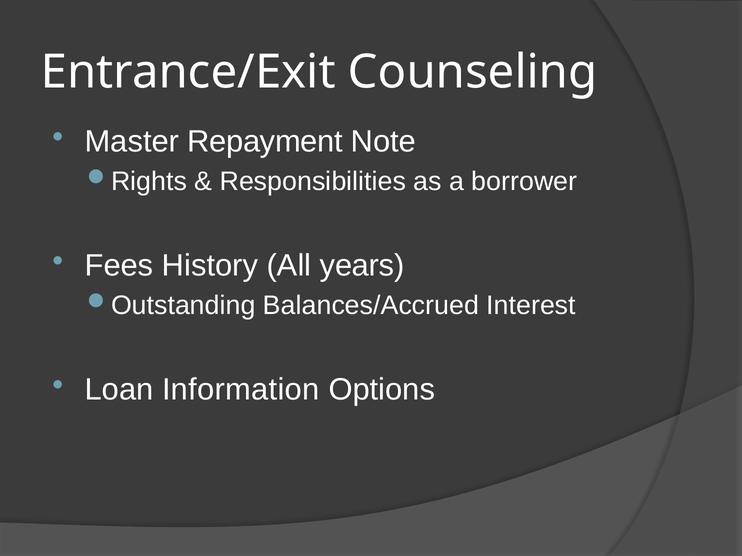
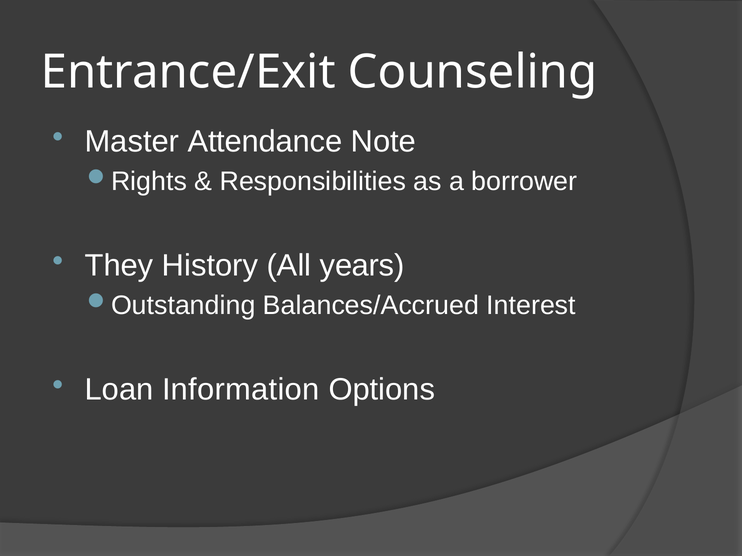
Repayment: Repayment -> Attendance
Fees: Fees -> They
